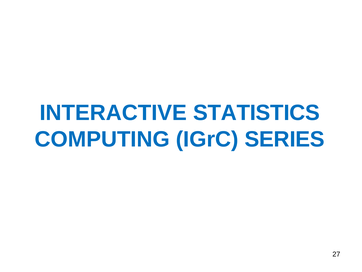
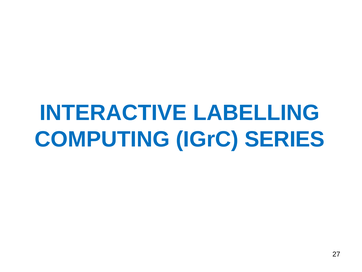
STATISTICS: STATISTICS -> LABELLING
